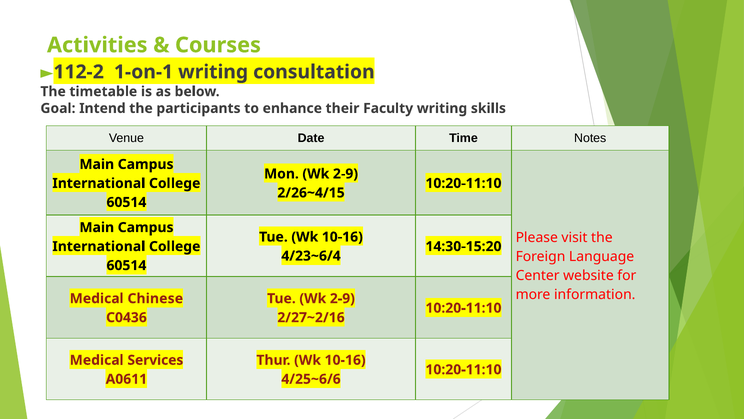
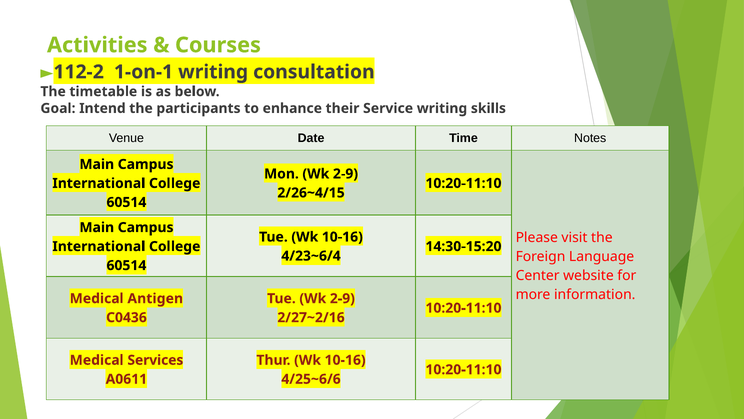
Faculty: Faculty -> Service
Chinese: Chinese -> Antigen
